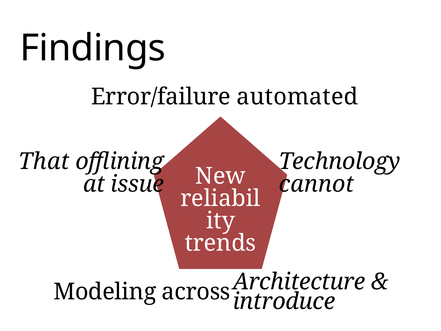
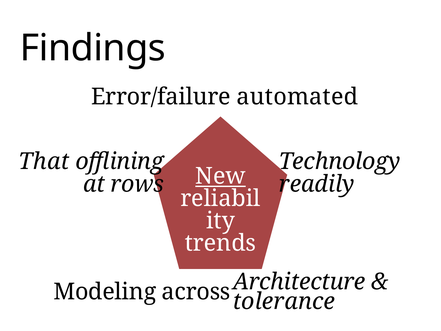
New underline: none -> present
issue: issue -> rows
cannot: cannot -> readily
introduce: introduce -> tolerance
